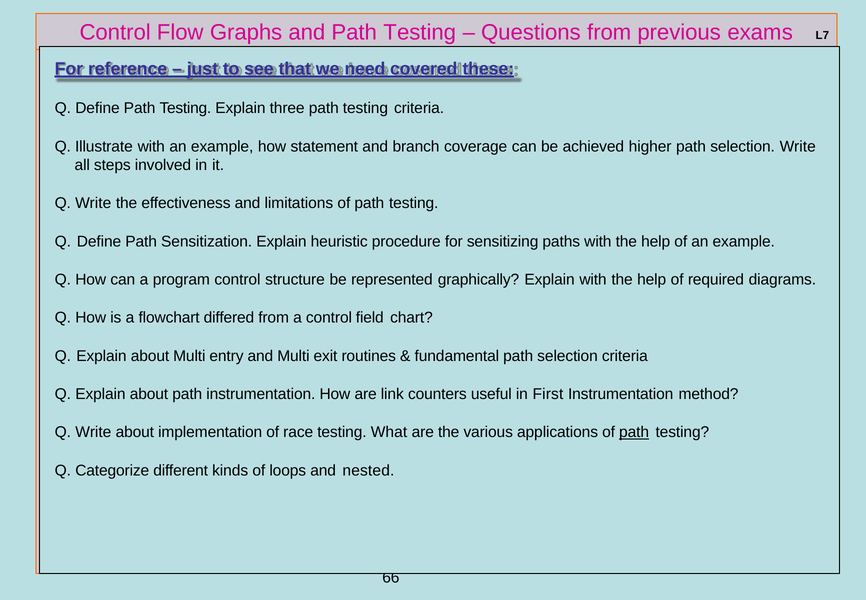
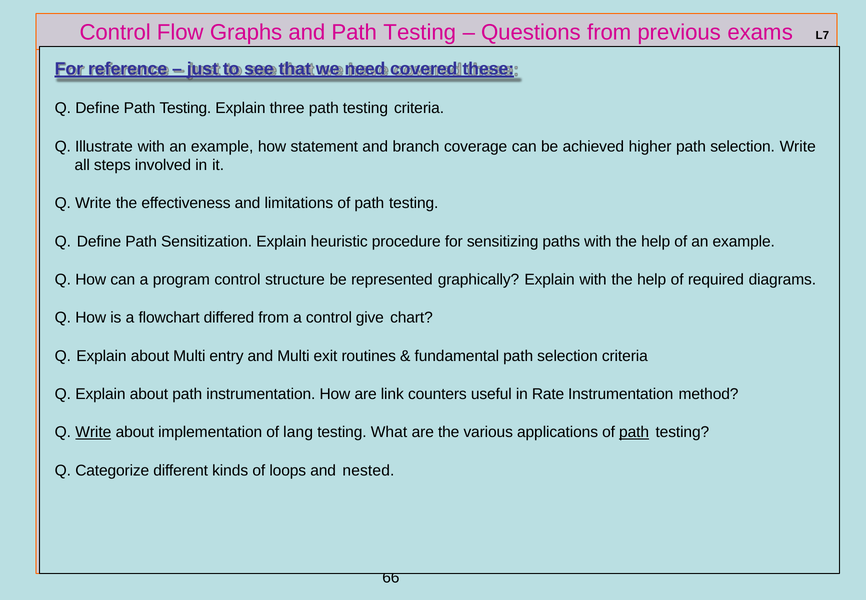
field: field -> give
First: First -> Rate
Write at (93, 432) underline: none -> present
race: race -> lang
